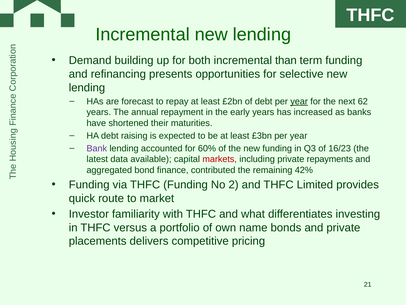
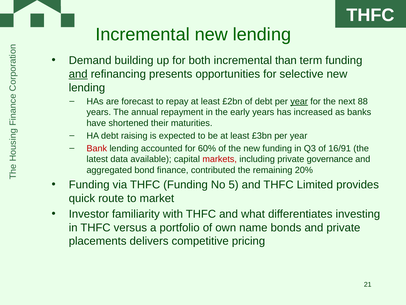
and at (78, 74) underline: none -> present
62: 62 -> 88
Bank colour: purple -> red
16/23: 16/23 -> 16/91
repayments: repayments -> governance
42%: 42% -> 20%
2: 2 -> 5
